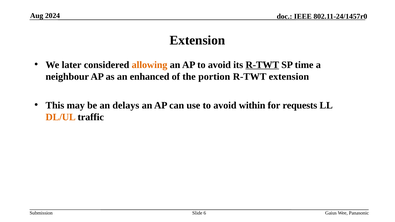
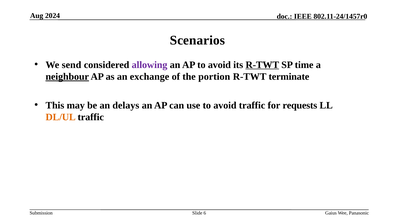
Extension at (197, 40): Extension -> Scenarios
later: later -> send
allowing colour: orange -> purple
neighbour underline: none -> present
enhanced: enhanced -> exchange
R-TWT extension: extension -> terminate
avoid within: within -> traffic
